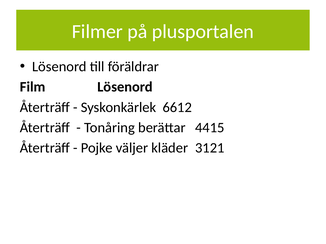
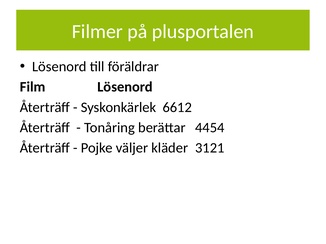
4415: 4415 -> 4454
